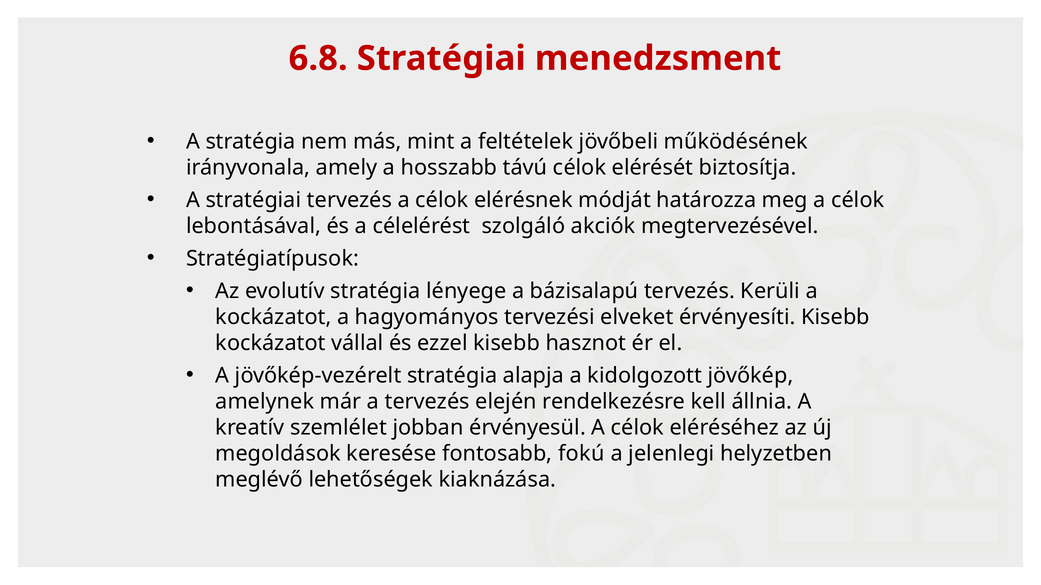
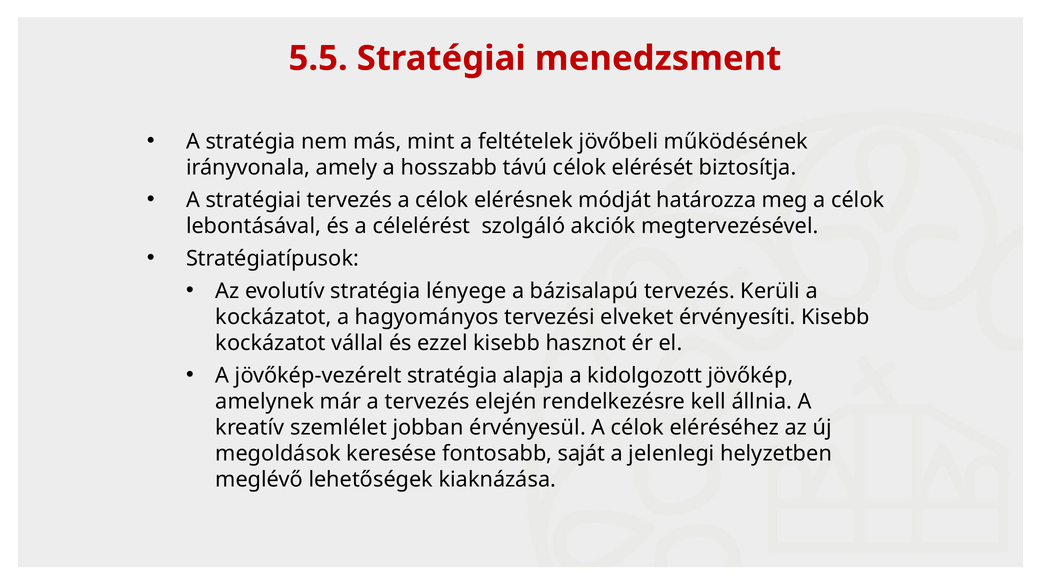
6.8: 6.8 -> 5.5
fokú: fokú -> saját
